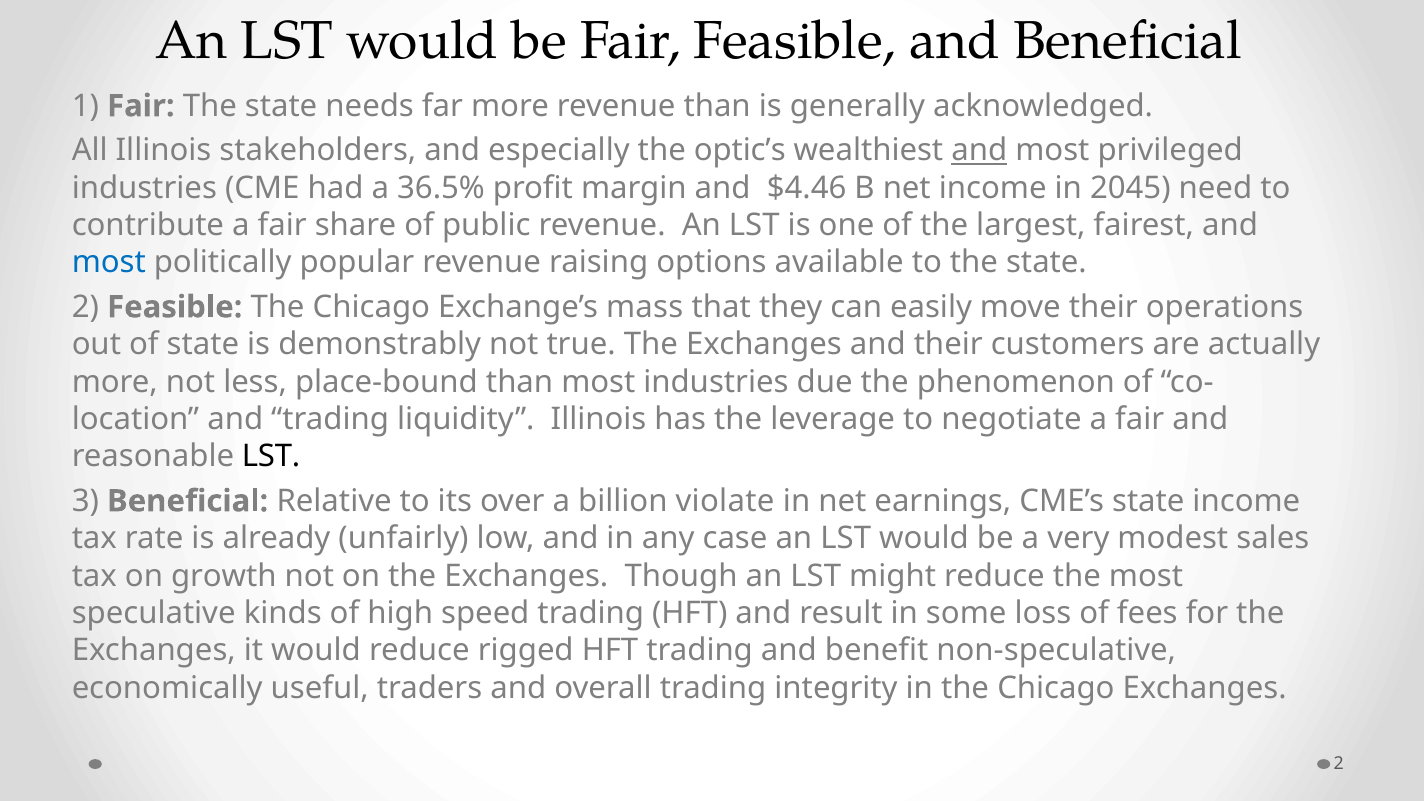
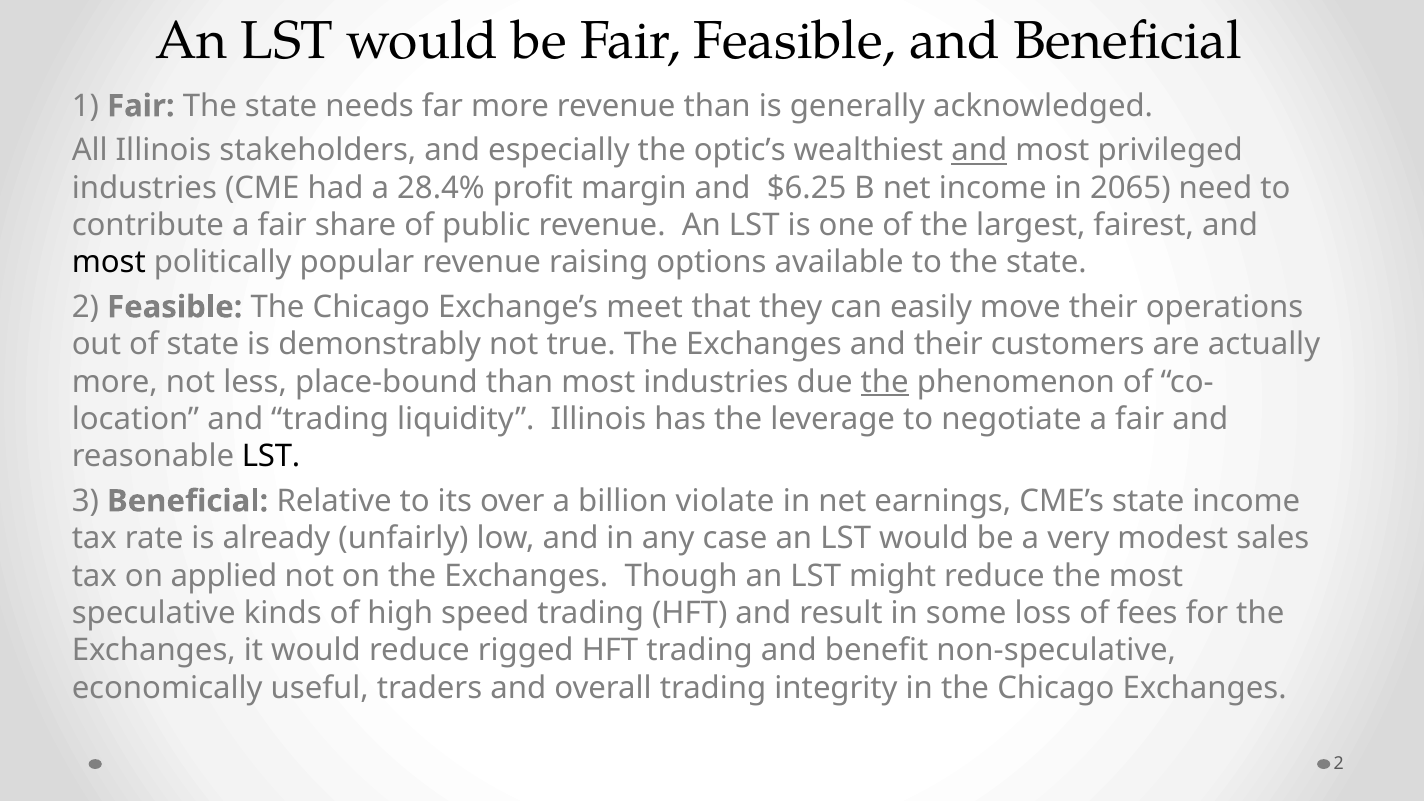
36.5%: 36.5% -> 28.4%
$4.46: $4.46 -> $6.25
2045: 2045 -> 2065
most at (109, 263) colour: blue -> black
mass: mass -> meet
the at (885, 382) underline: none -> present
growth: growth -> applied
